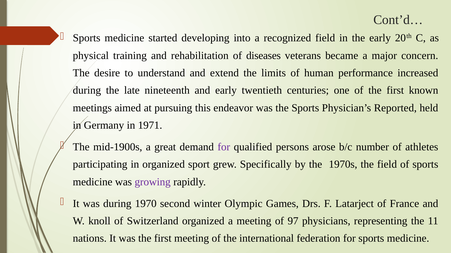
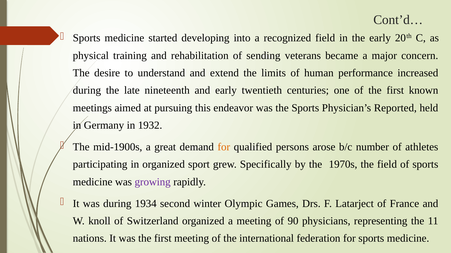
diseases: diseases -> sending
1971: 1971 -> 1932
for at (224, 147) colour: purple -> orange
1970: 1970 -> 1934
97: 97 -> 90
